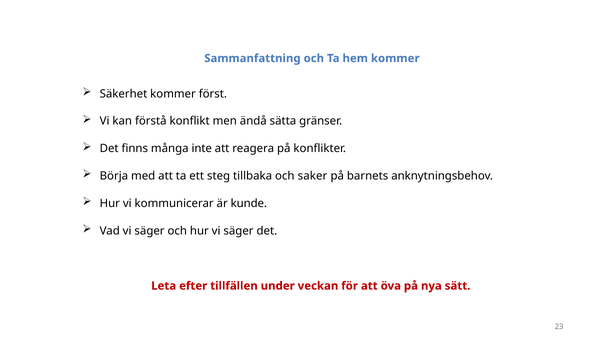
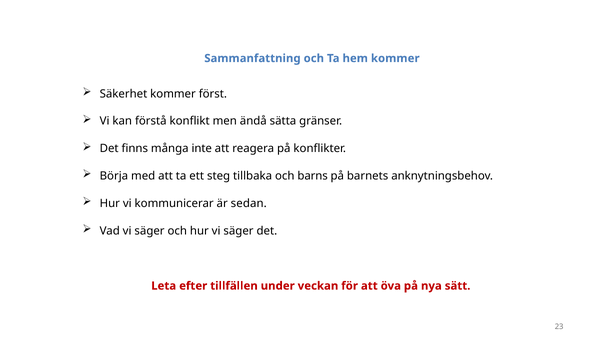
saker: saker -> barns
kunde: kunde -> sedan
